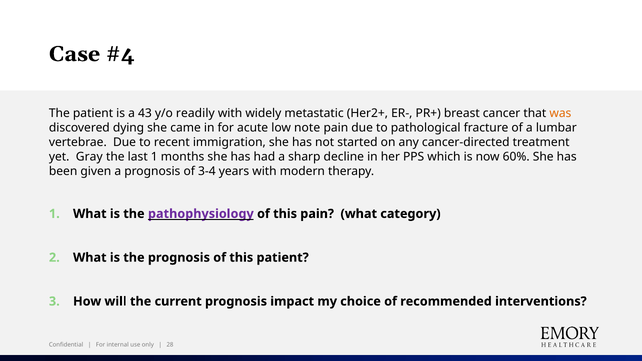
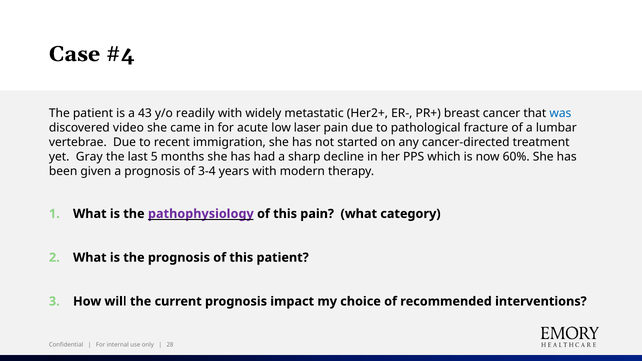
was colour: orange -> blue
dying: dying -> video
note: note -> laser
last 1: 1 -> 5
